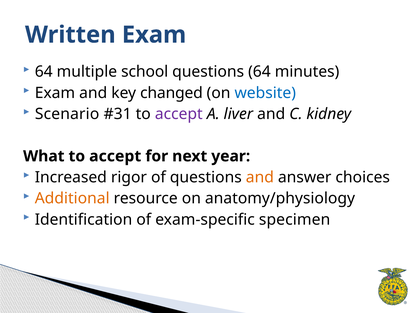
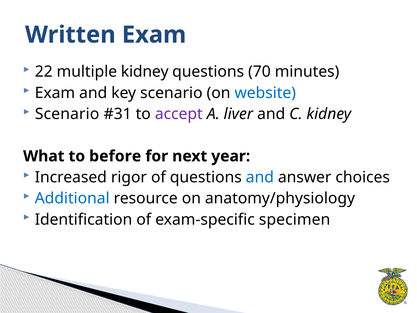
64 at (44, 72): 64 -> 22
multiple school: school -> kidney
questions 64: 64 -> 70
key changed: changed -> scenario
What to accept: accept -> before
and at (260, 177) colour: orange -> blue
Additional colour: orange -> blue
